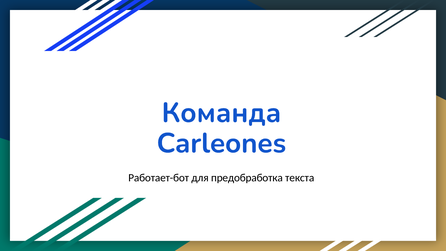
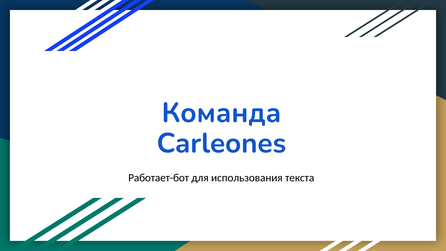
предобработка: предобработка -> использования
